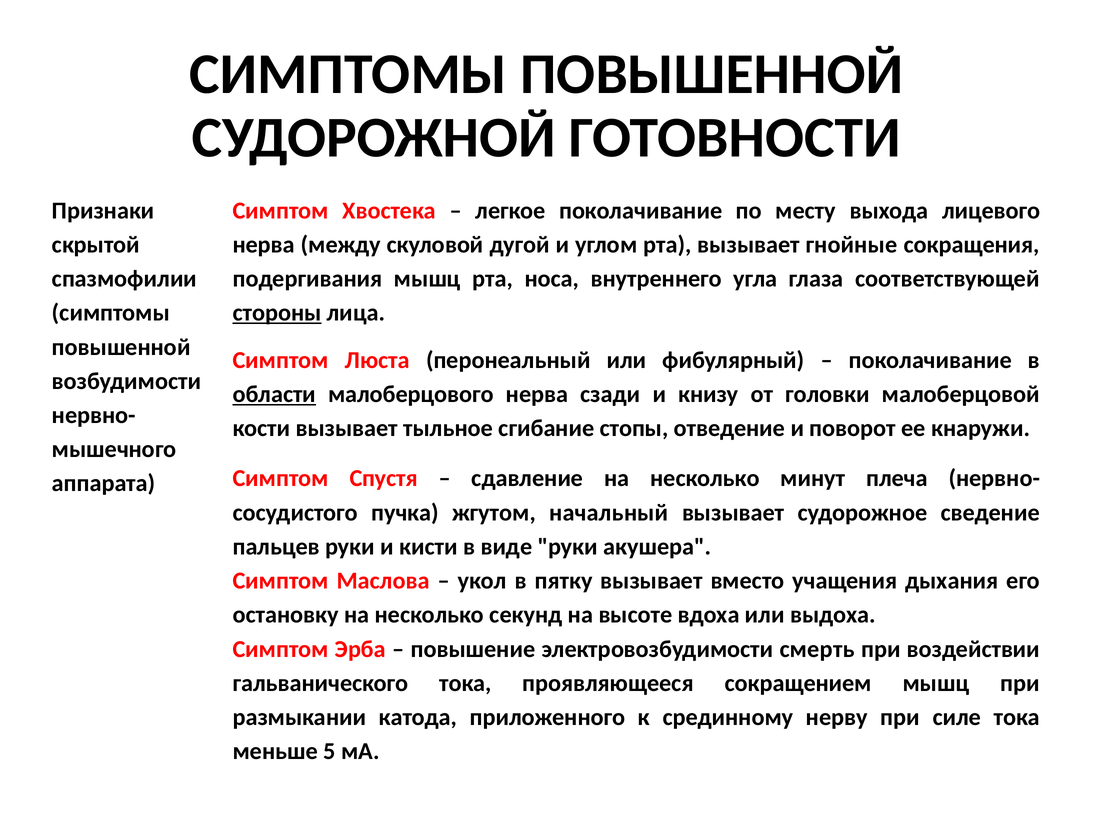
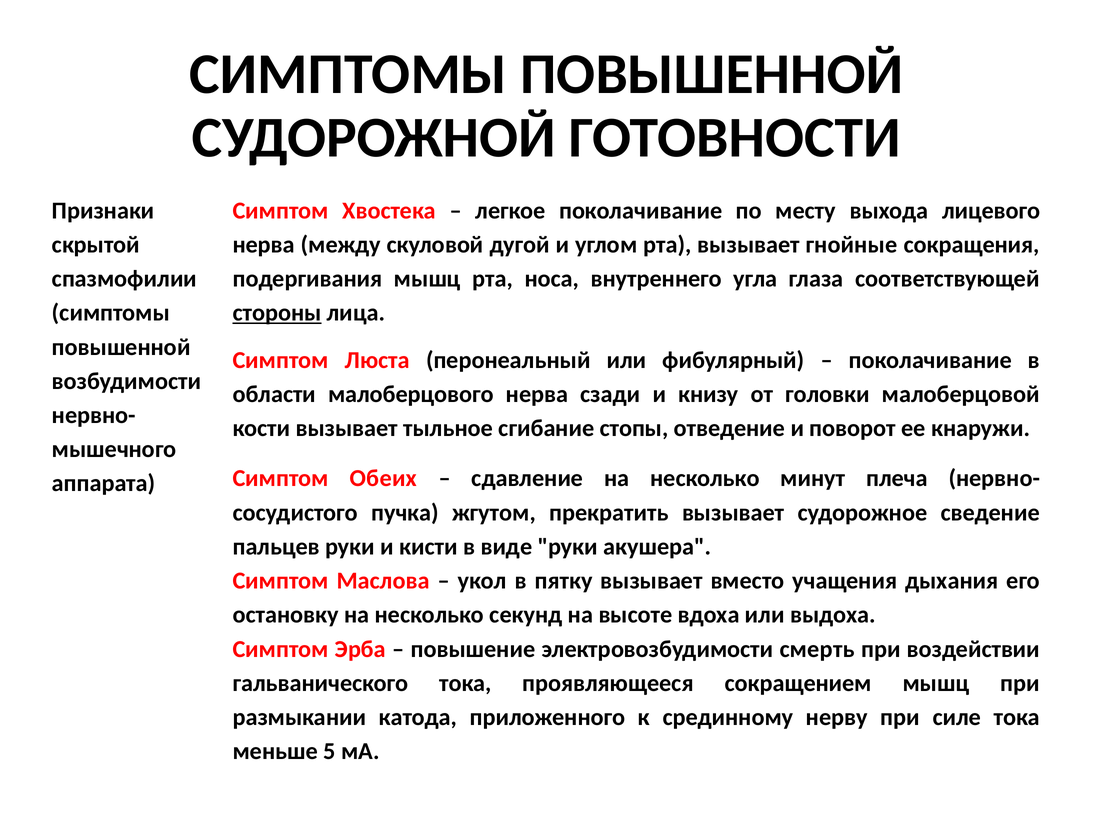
области underline: present -> none
Спустя: Спустя -> Обеих
начальный: начальный -> прекратить
